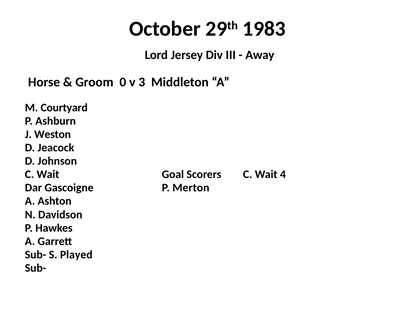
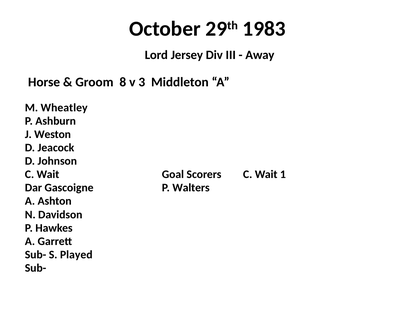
0: 0 -> 8
Courtyard: Courtyard -> Wheatley
4: 4 -> 1
Merton: Merton -> Walters
